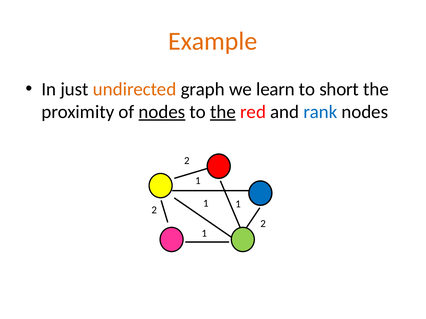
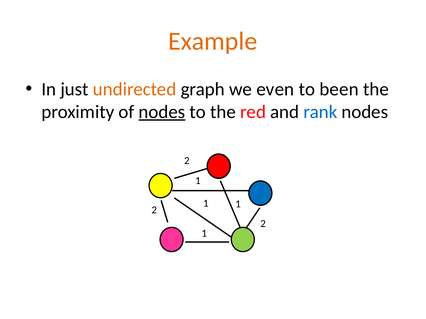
learn: learn -> even
short: short -> been
the at (223, 112) underline: present -> none
